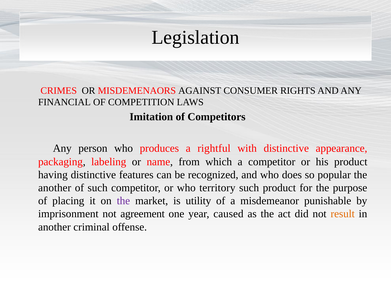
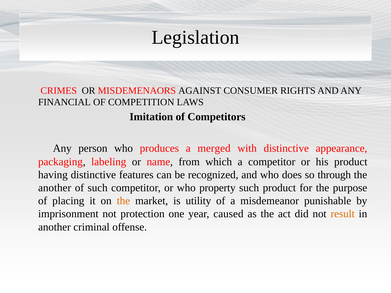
rightful: rightful -> merged
popular: popular -> through
territory: territory -> property
the at (123, 201) colour: purple -> orange
agreement: agreement -> protection
